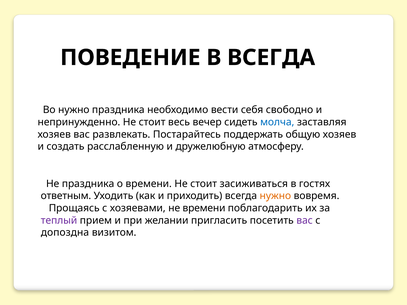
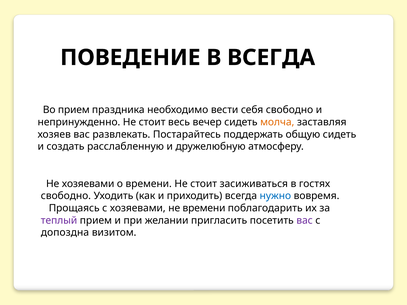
Во нужно: нужно -> прием
молча colour: blue -> orange
общую хозяев: хозяев -> сидеть
Не праздника: праздника -> хозяевами
ответным at (66, 196): ответным -> свободно
нужно at (275, 196) colour: orange -> blue
